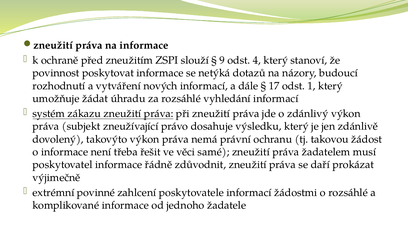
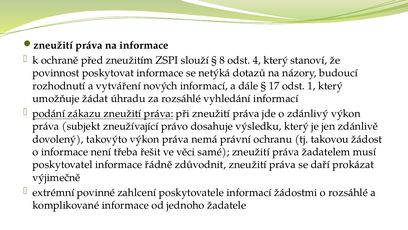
9: 9 -> 8
systém: systém -> podání
